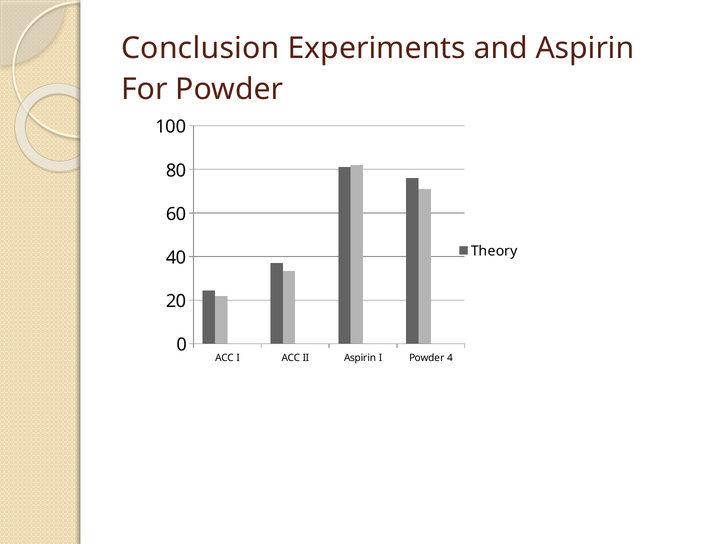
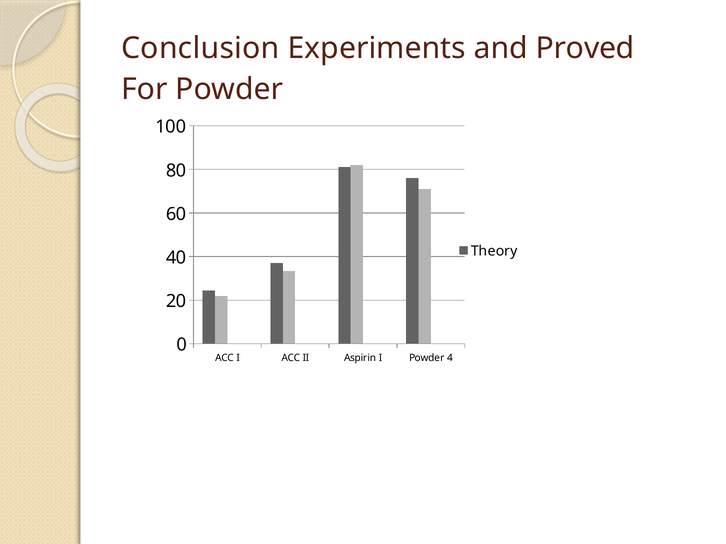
and Aspirin: Aspirin -> Proved
